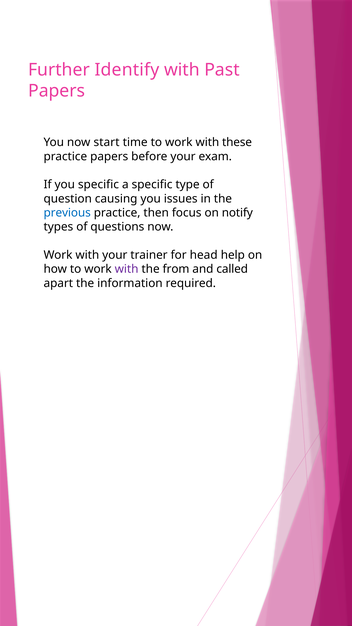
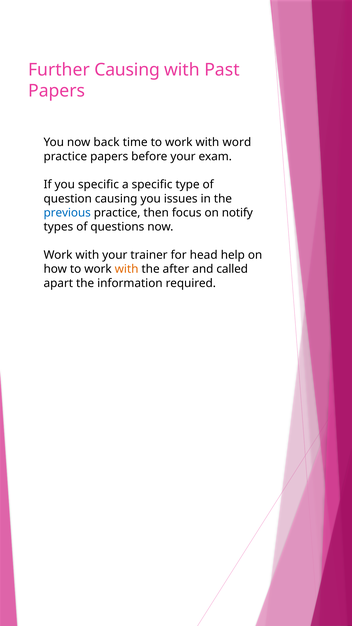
Further Identify: Identify -> Causing
start: start -> back
these: these -> word
with at (127, 269) colour: purple -> orange
from: from -> after
